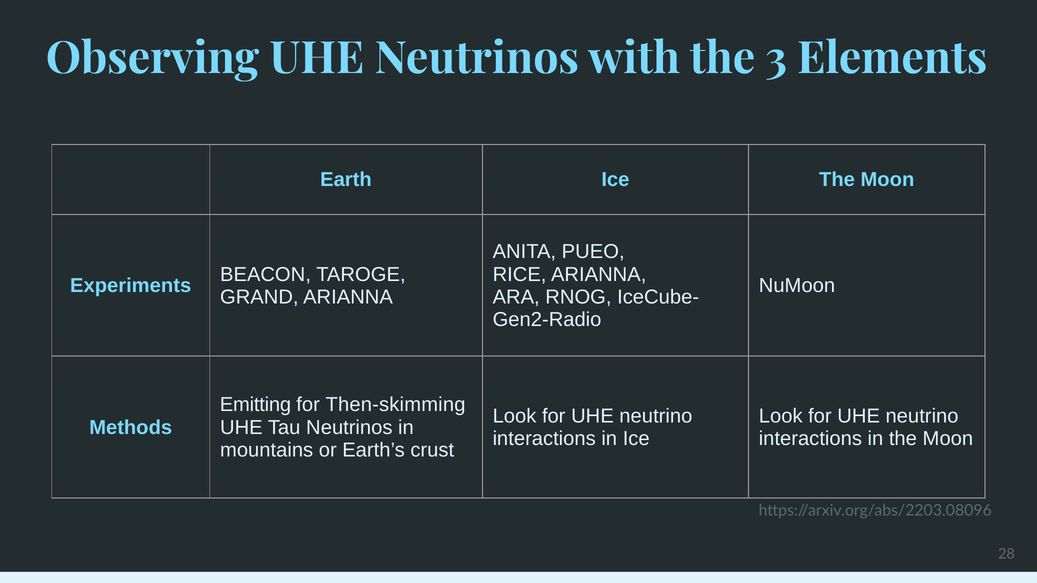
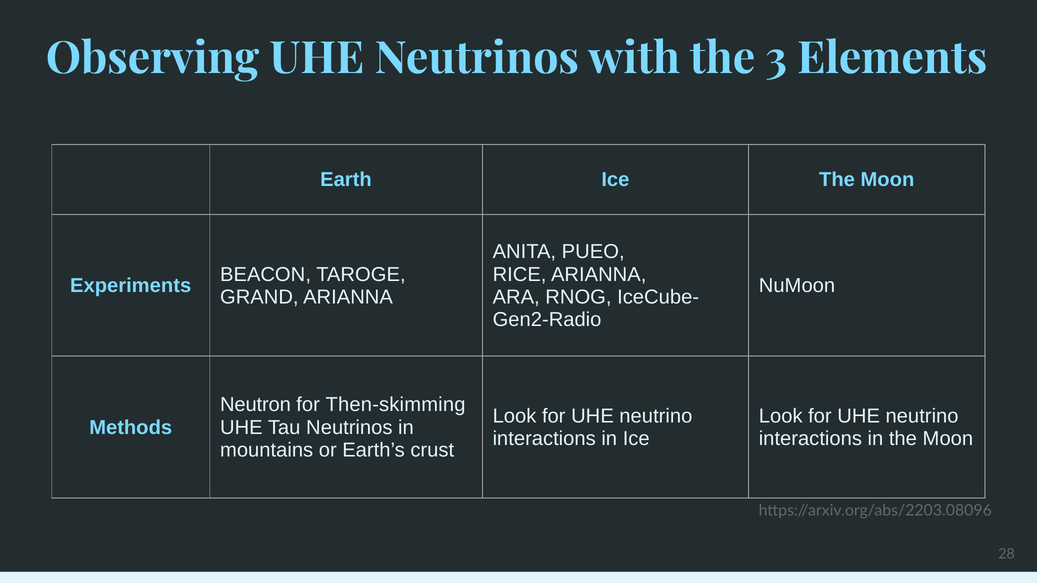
Emitting: Emitting -> Neutron
